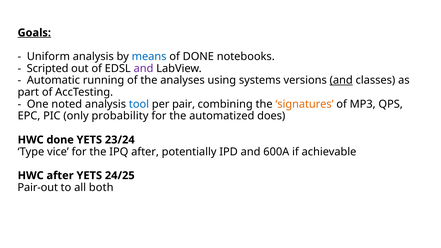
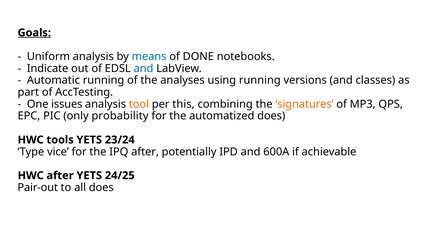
Scripted: Scripted -> Indicate
and at (144, 68) colour: purple -> blue
using systems: systems -> running
and at (341, 80) underline: present -> none
noted: noted -> issues
tool colour: blue -> orange
pair: pair -> this
HWC done: done -> tools
all both: both -> does
